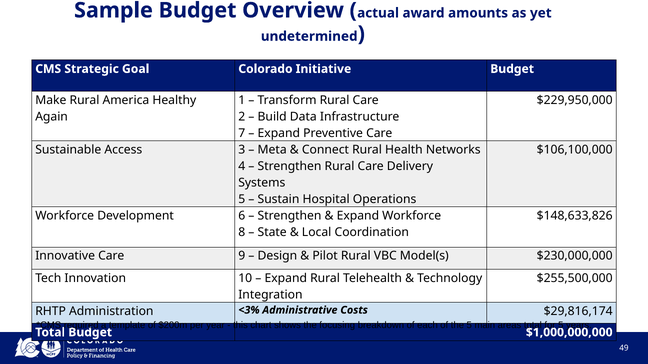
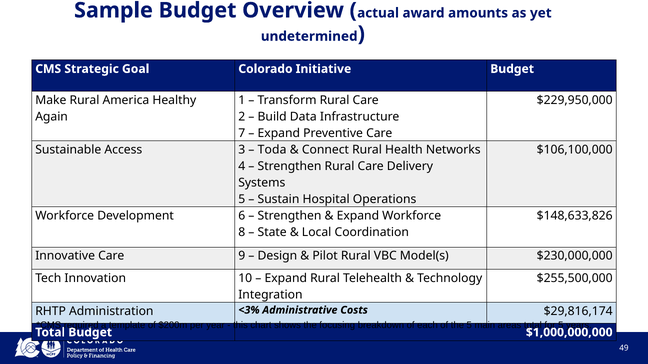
Meta: Meta -> Toda
